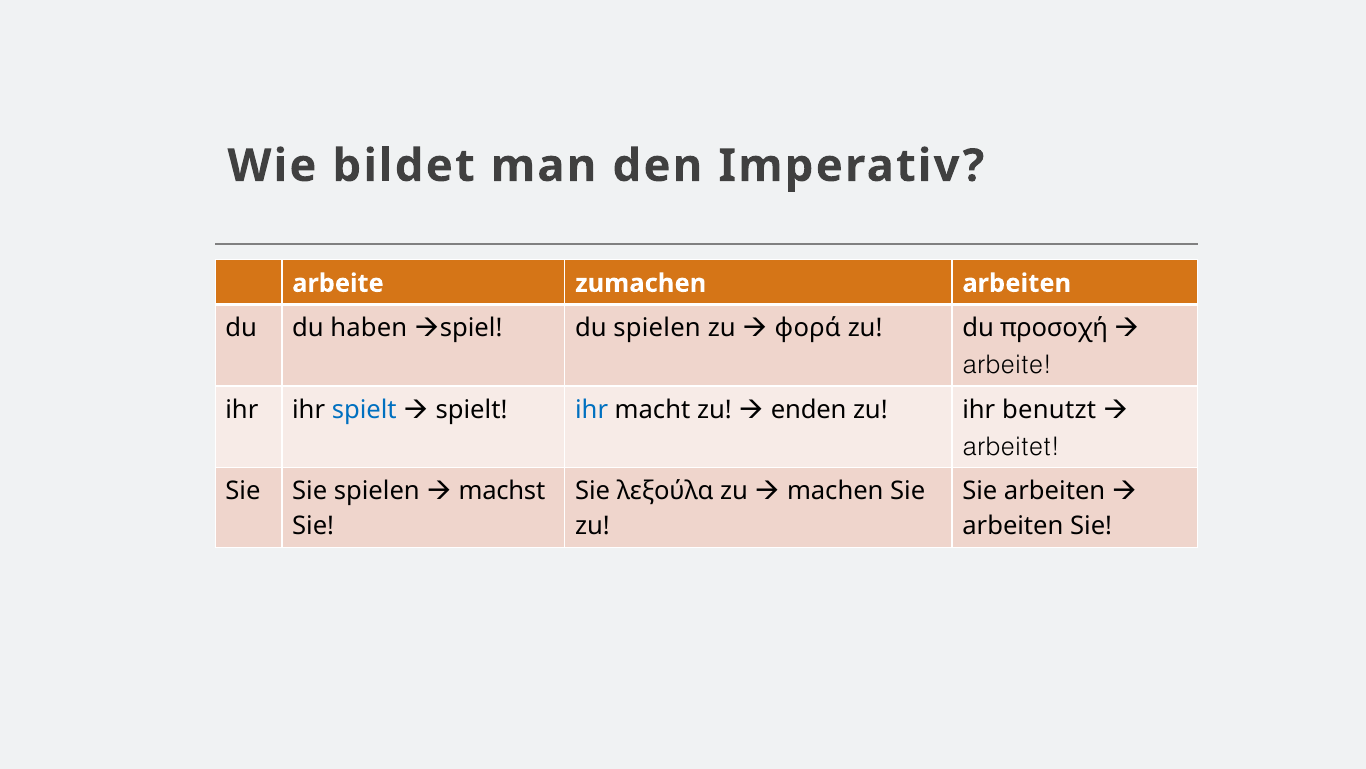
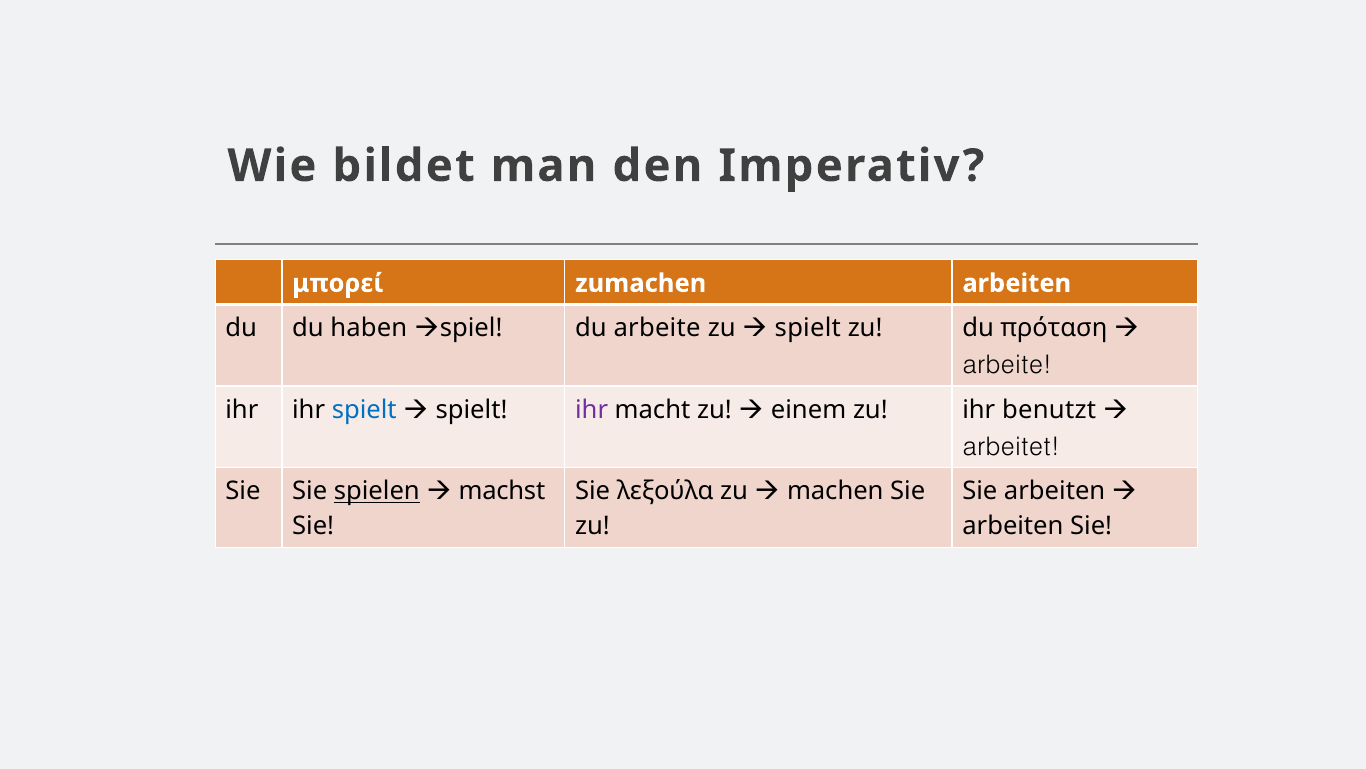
arbeite at (338, 283): arbeite -> μπορεί
du spielen: spielen -> arbeite
φορά at (808, 328): φορά -> spielt
προσοχή: προσοχή -> πρόταση
ihr at (592, 410) colour: blue -> purple
enden: enden -> einem
spielen at (377, 491) underline: none -> present
